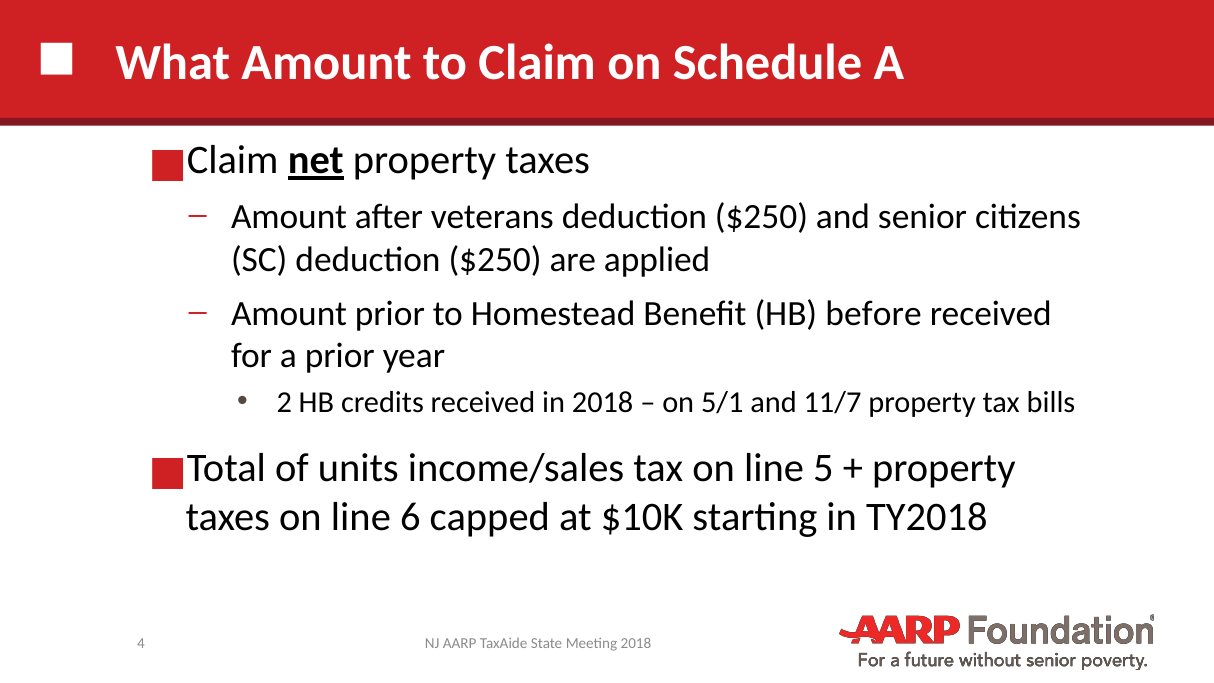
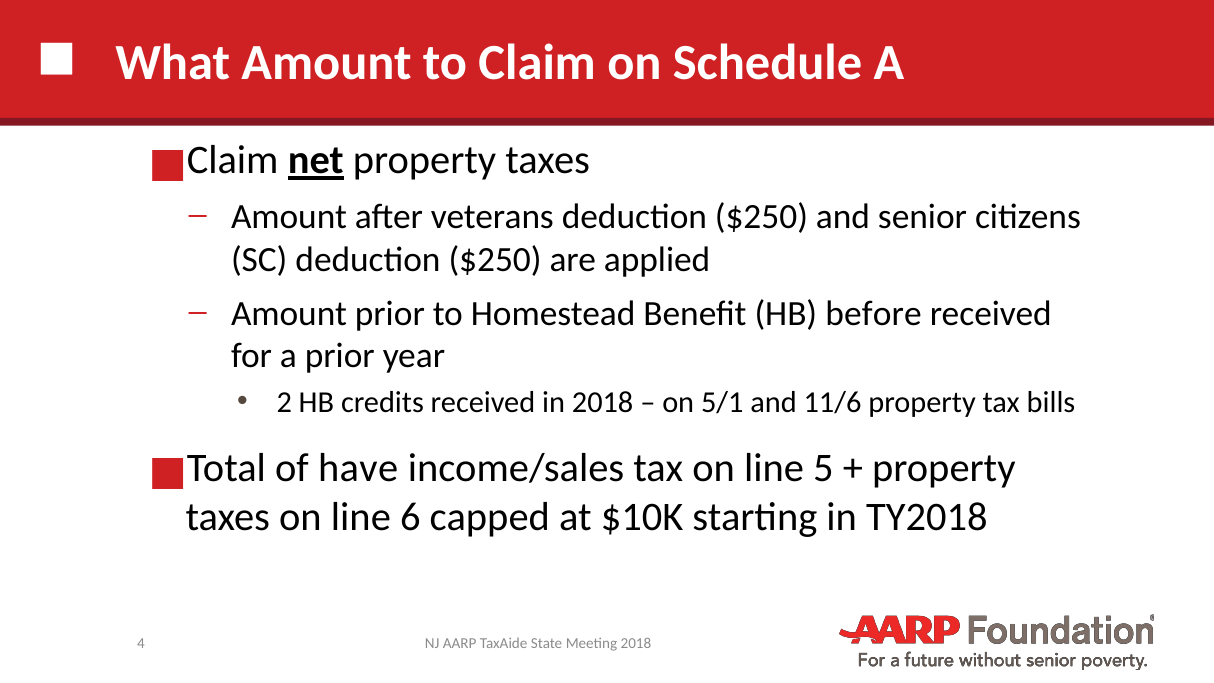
11/7: 11/7 -> 11/6
units: units -> have
